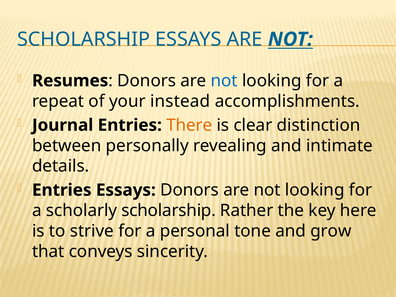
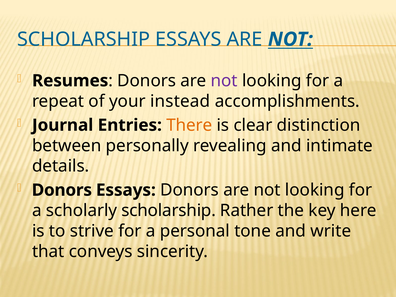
not at (224, 81) colour: blue -> purple
Entries at (62, 190): Entries -> Donors
grow: grow -> write
